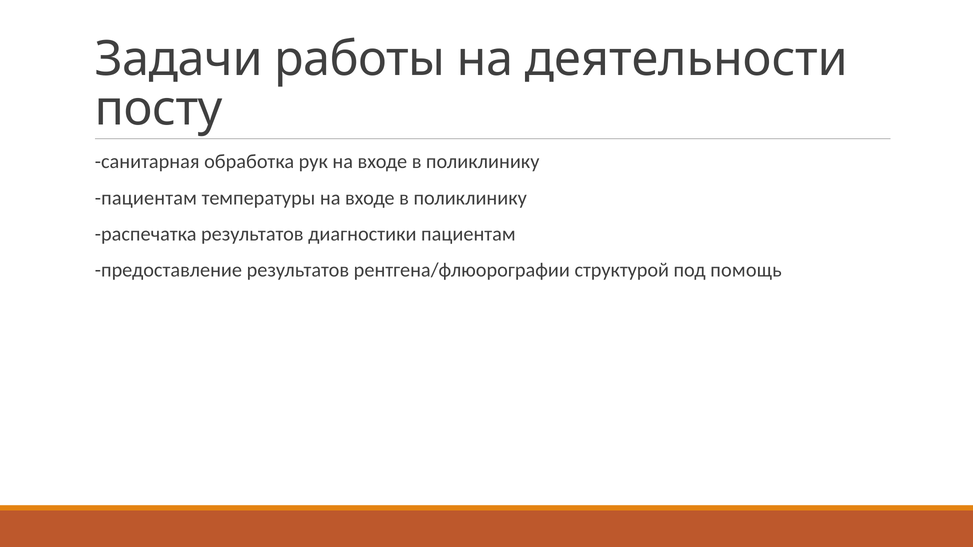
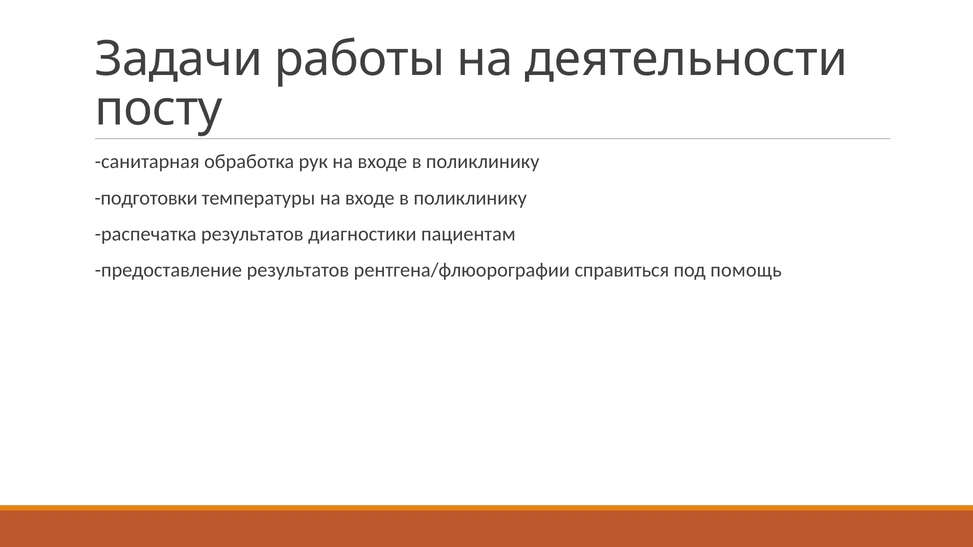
пациентам at (146, 198): пациентам -> подготовки
структурой: структурой -> справиться
